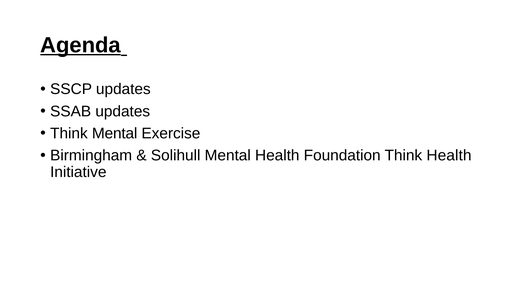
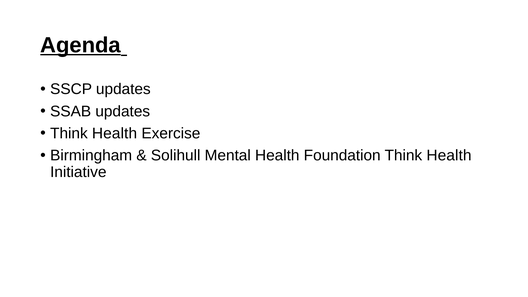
Mental at (115, 133): Mental -> Health
